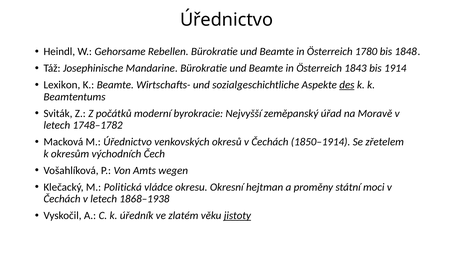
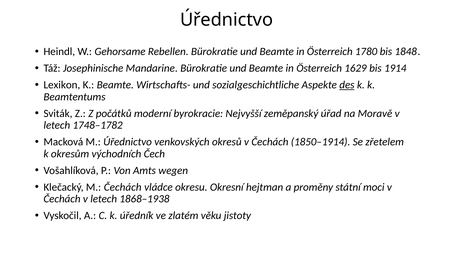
1843: 1843 -> 1629
M Politická: Politická -> Čechách
jistoty underline: present -> none
